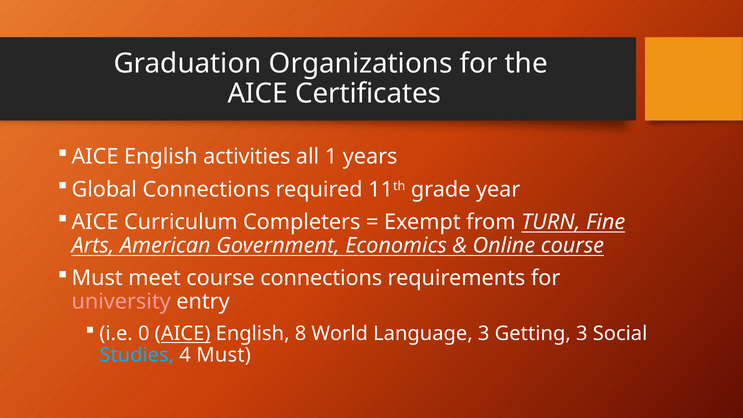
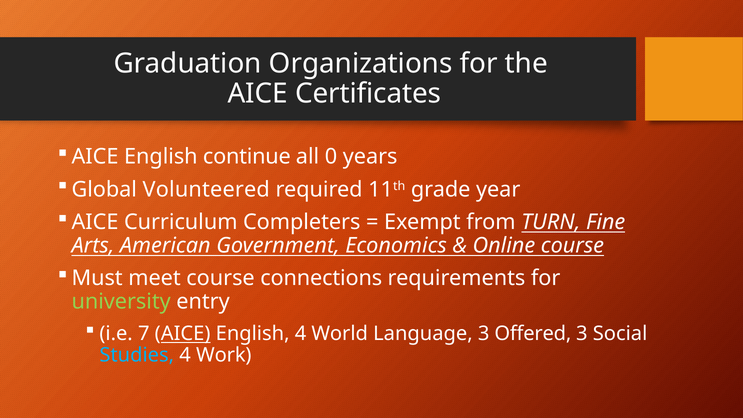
activities: activities -> continue
1: 1 -> 0
Global Connections: Connections -> Volunteered
university colour: pink -> light green
0: 0 -> 7
English 8: 8 -> 4
Getting: Getting -> Offered
4 Must: Must -> Work
